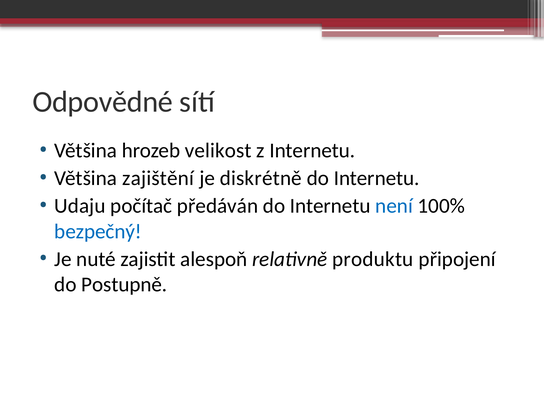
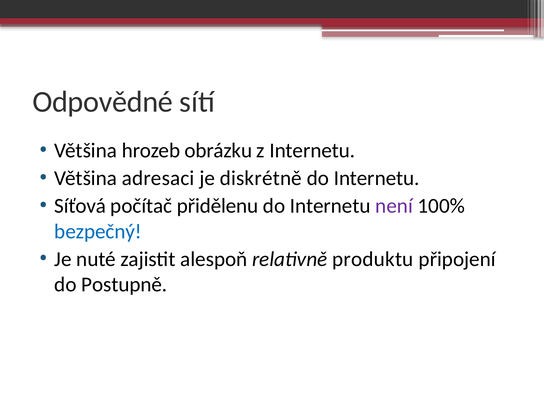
velikost: velikost -> obrázku
zajištění: zajištění -> adresaci
Udaju: Udaju -> Síťová
předáván: předáván -> přidělenu
není colour: blue -> purple
